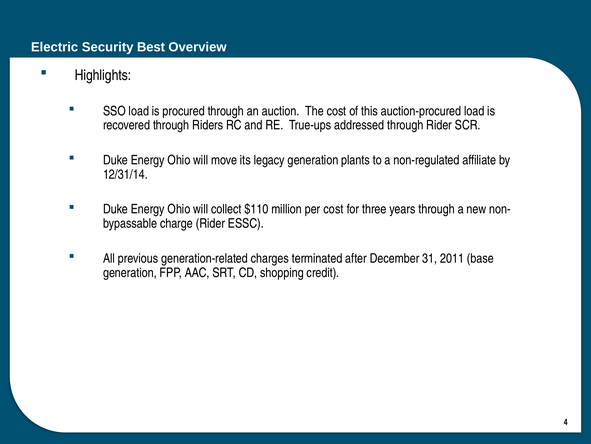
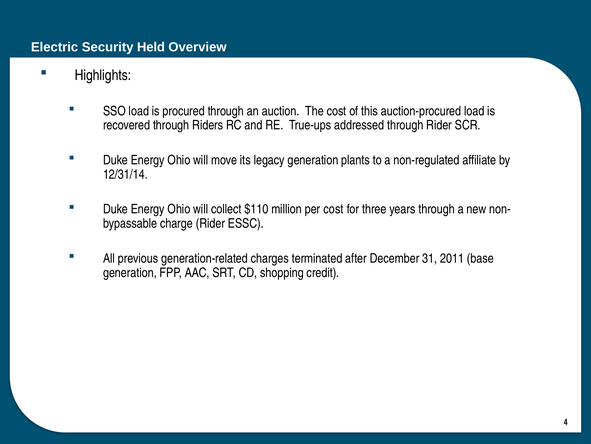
Best: Best -> Held
